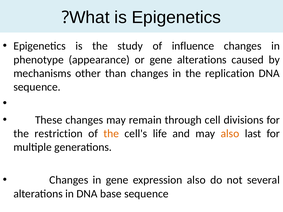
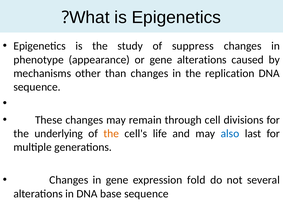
influence: influence -> suppress
restriction: restriction -> underlying
also at (230, 134) colour: orange -> blue
expression also: also -> fold
